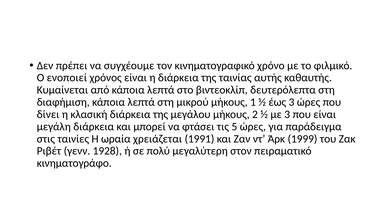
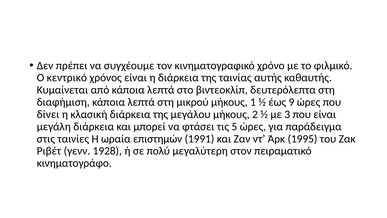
ενοποιεί: ενοποιεί -> κεντρικό
έως 3: 3 -> 9
χρειάζεται: χρειάζεται -> επιστημών
1999: 1999 -> 1995
